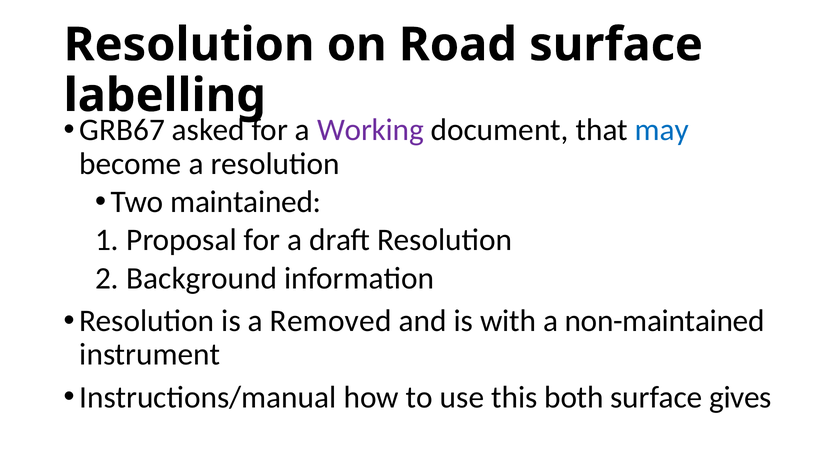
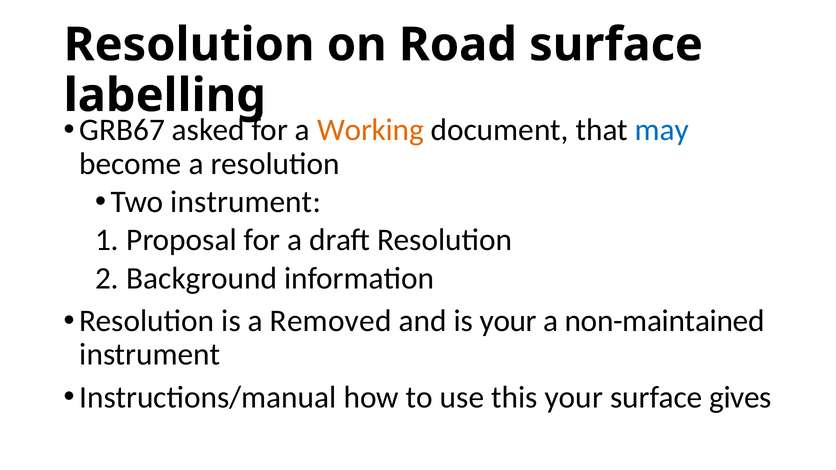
Working colour: purple -> orange
Two maintained: maintained -> instrument
is with: with -> your
this both: both -> your
